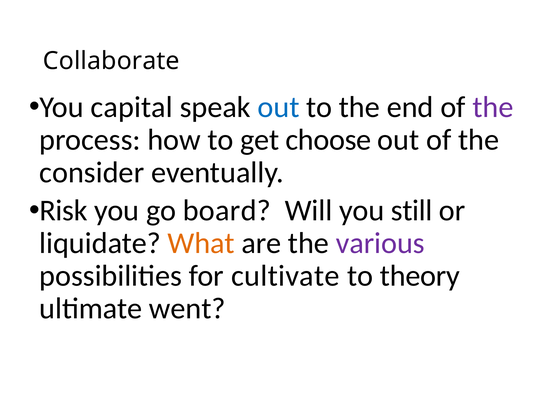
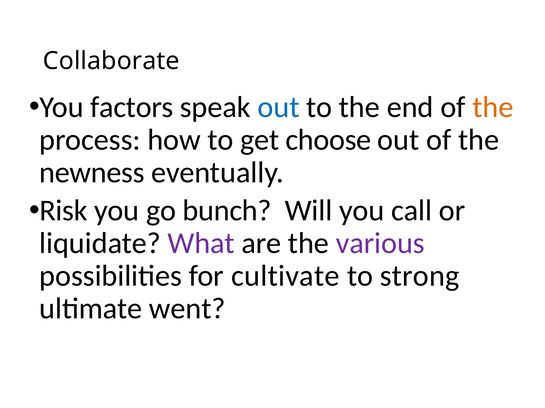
capital: capital -> factors
the at (493, 107) colour: purple -> orange
consider: consider -> newness
board: board -> bunch
still: still -> call
What colour: orange -> purple
theory: theory -> strong
